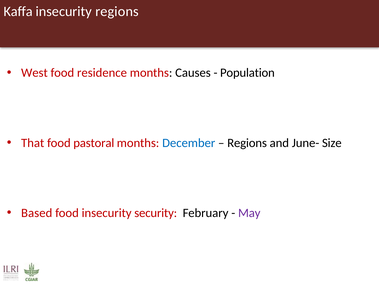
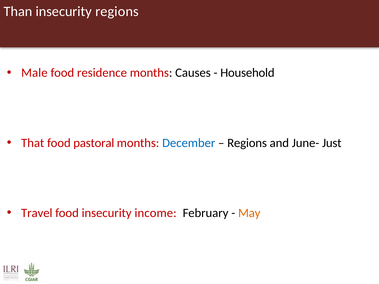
Kaffa: Kaffa -> Than
West: West -> Male
Population: Population -> Household
Size: Size -> Just
Based: Based -> Travel
security: security -> income
May colour: purple -> orange
